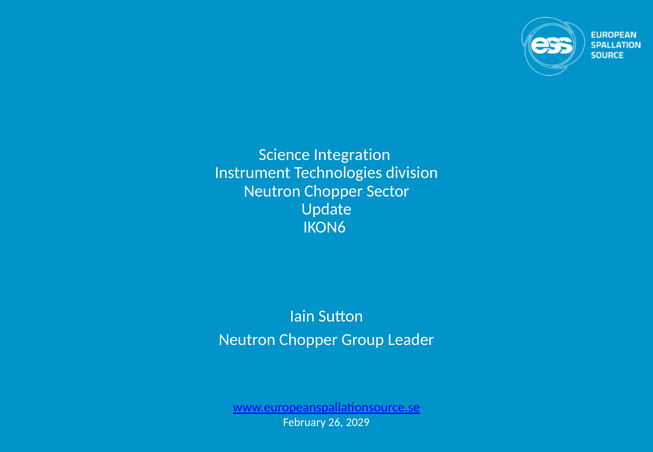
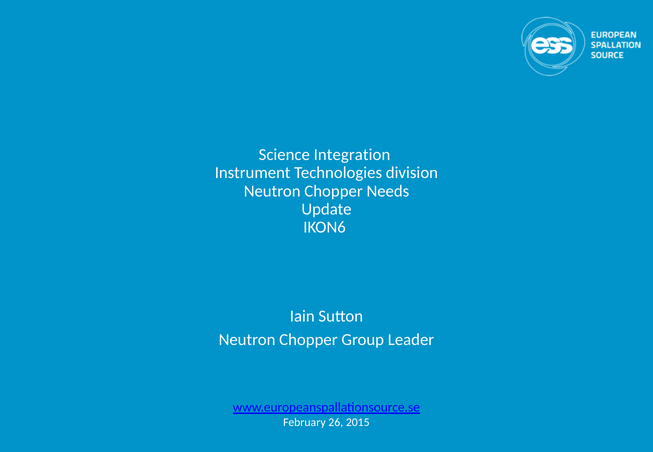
Sector: Sector -> Needs
2029: 2029 -> 2015
